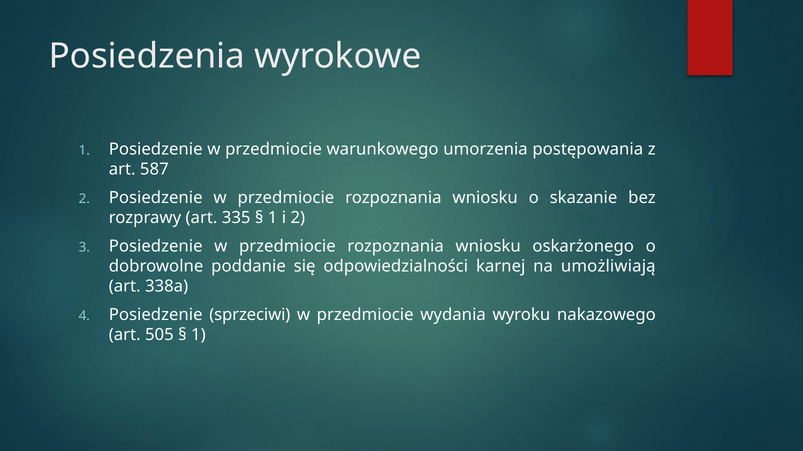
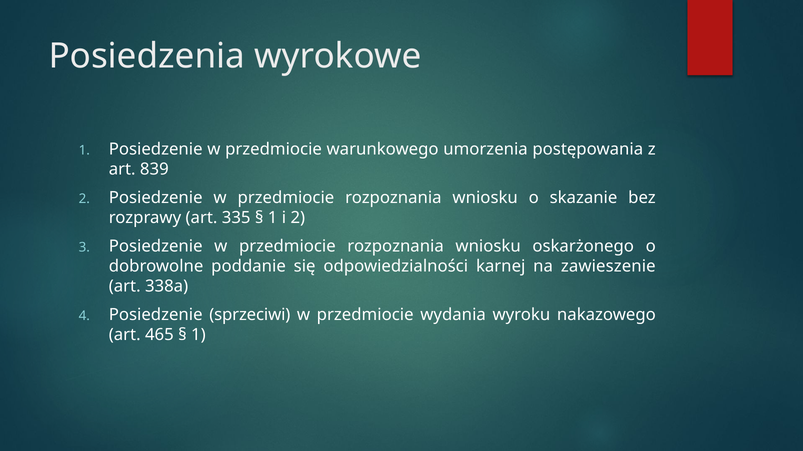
587: 587 -> 839
umożliwiają: umożliwiają -> zawieszenie
505: 505 -> 465
